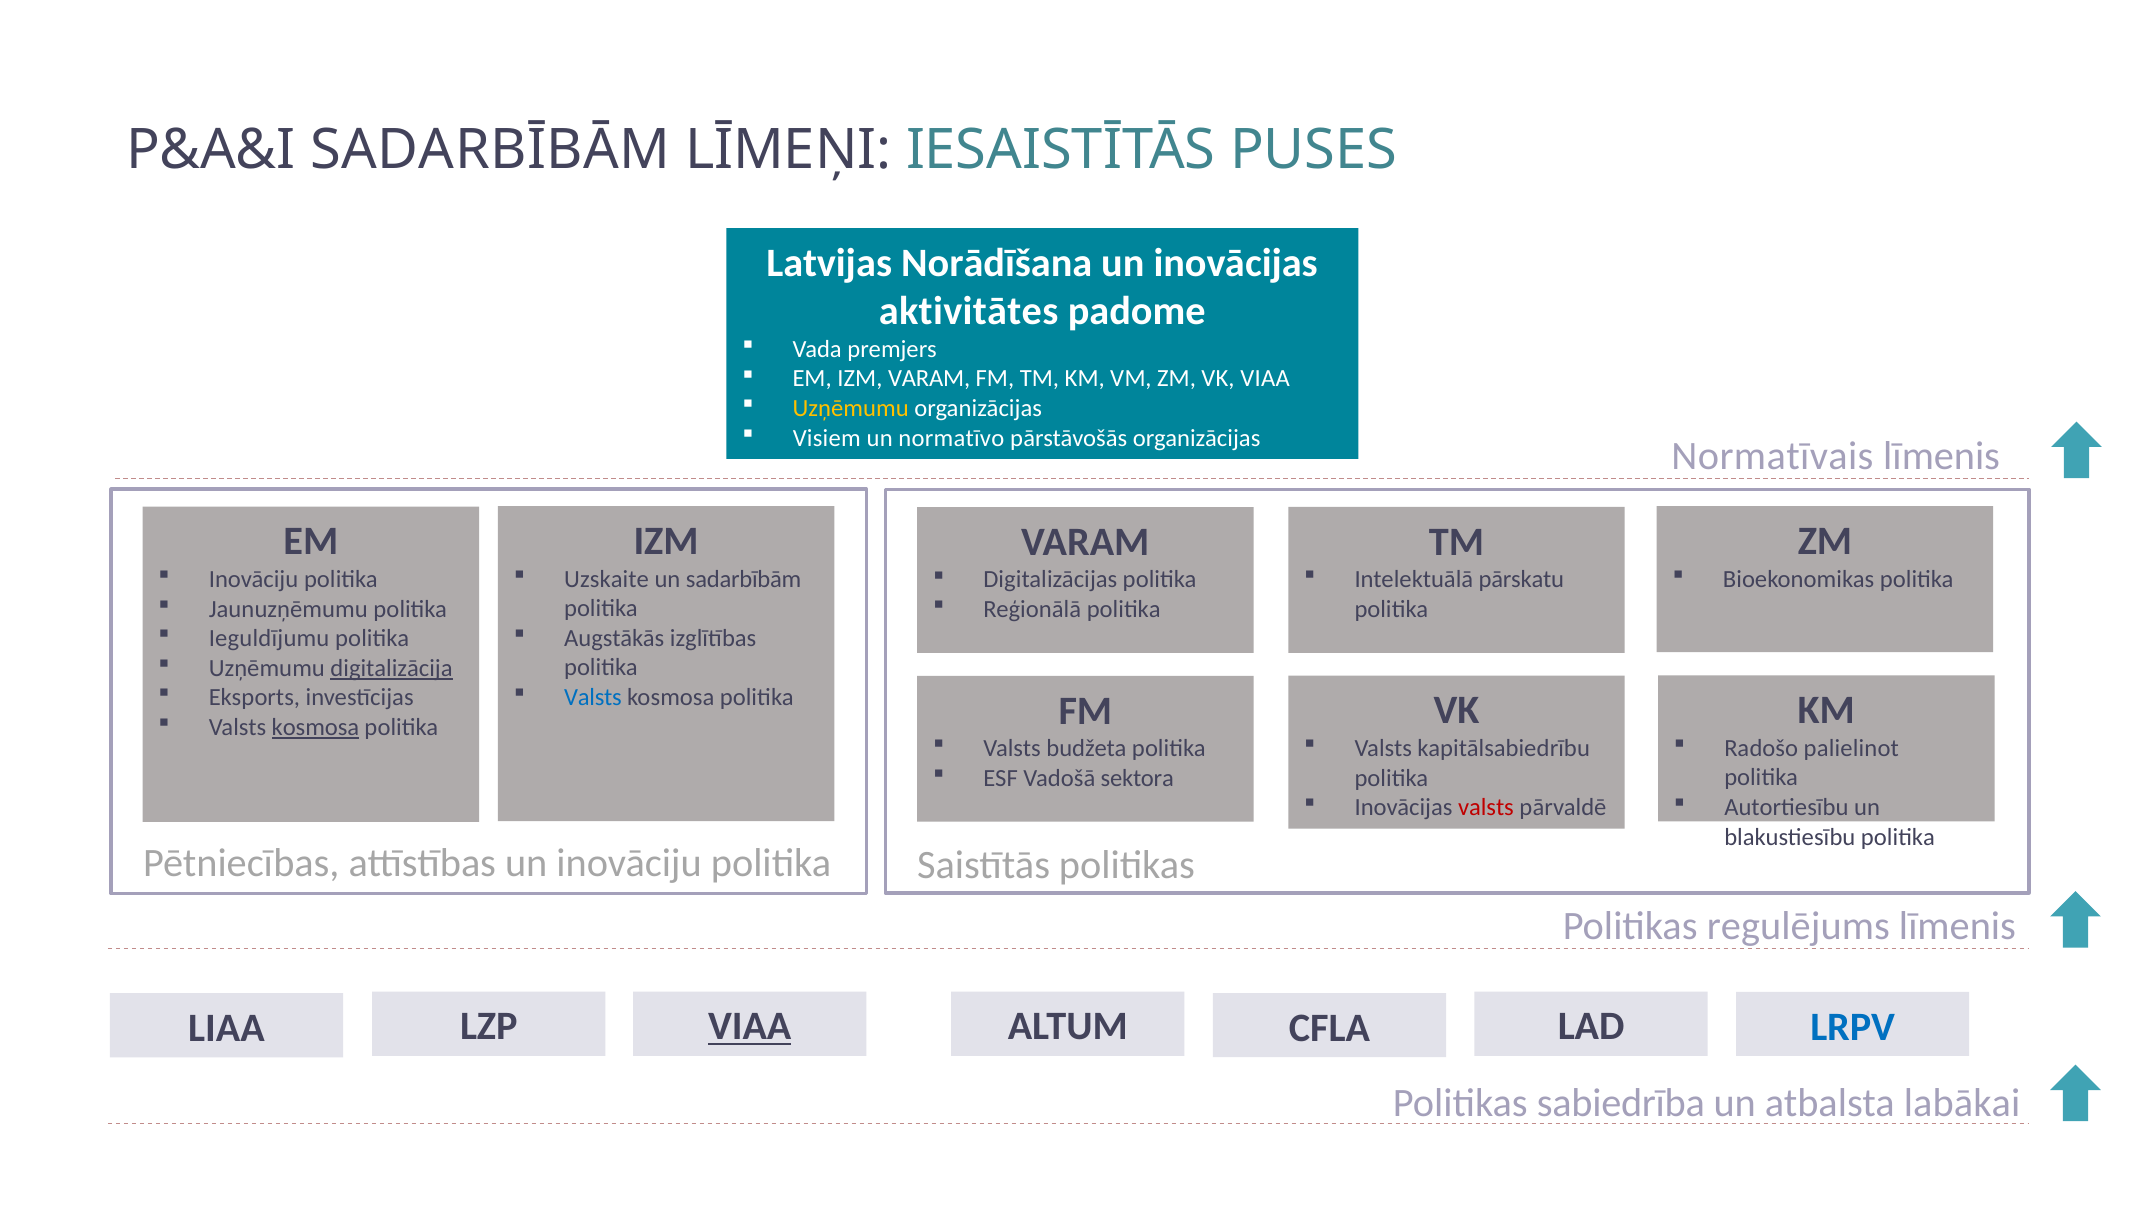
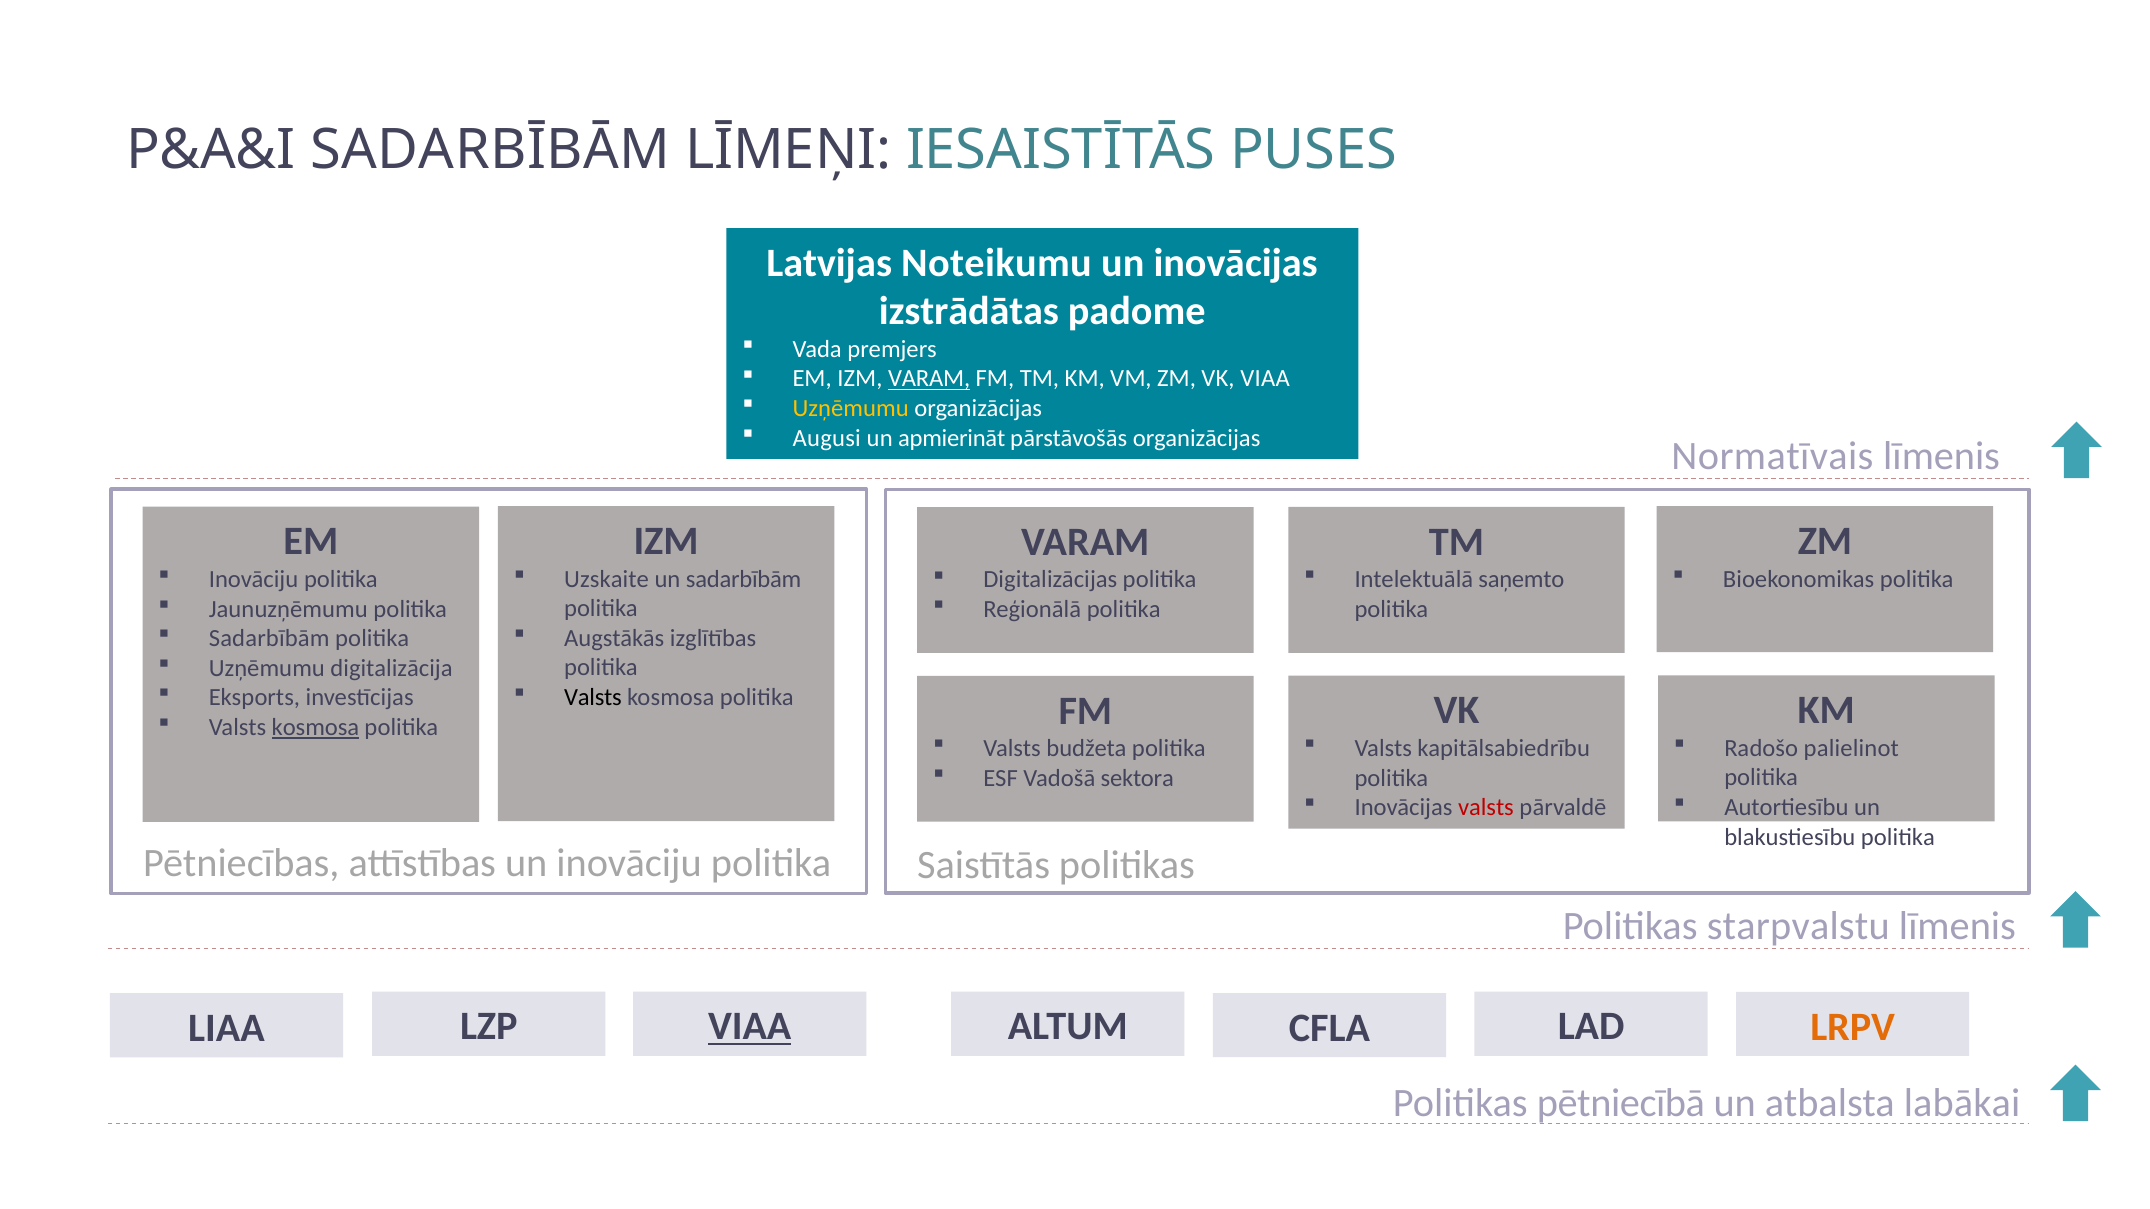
Norādīšana: Norādīšana -> Noteikumu
aktivitātes: aktivitātes -> izstrādātas
VARAM at (929, 379) underline: none -> present
Visiem: Visiem -> Augusi
normatīvo: normatīvo -> apmierināt
pārskatu: pārskatu -> saņemto
Ieguldījumu at (269, 639): Ieguldījumu -> Sadarbībām
digitalizācija underline: present -> none
Valsts at (593, 697) colour: blue -> black
regulējums: regulējums -> starpvalstu
LRPV colour: blue -> orange
sabiedrība: sabiedrība -> pētniecībā
